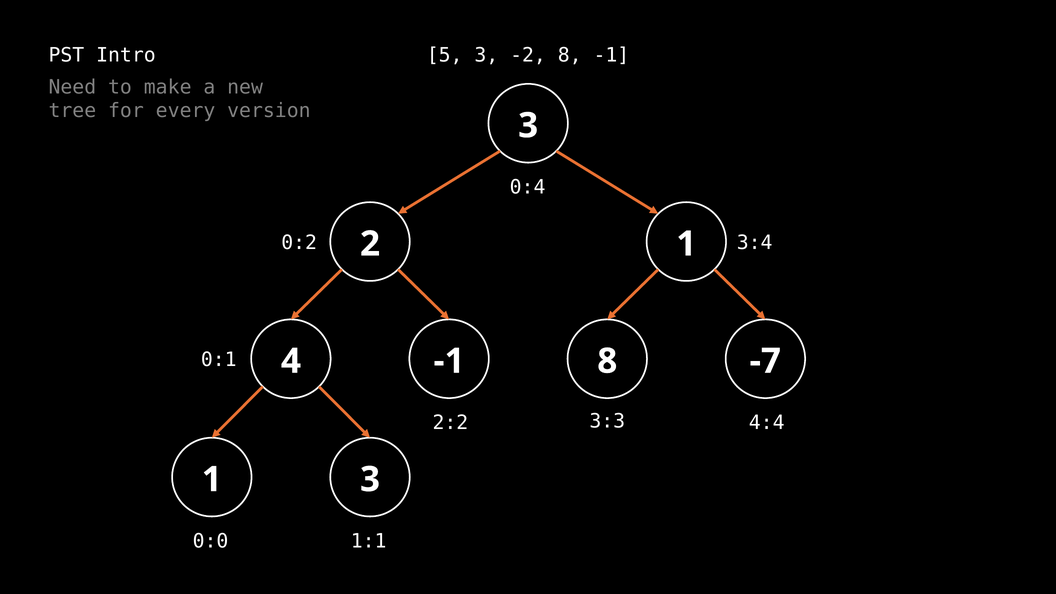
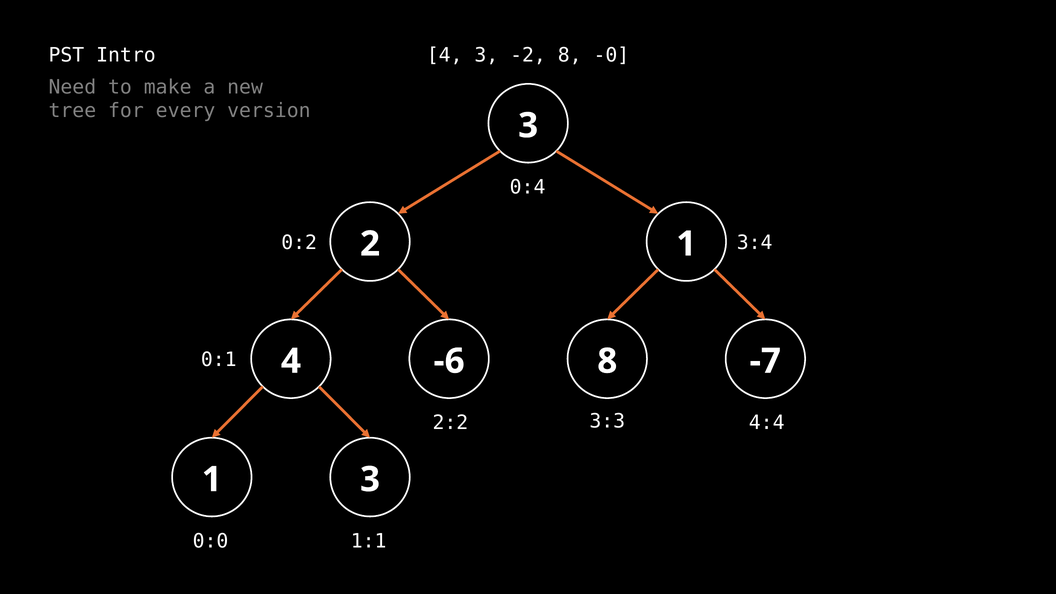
5 at (445, 55): 5 -> 4
-2 8 -1: -1 -> -0
-1 at (449, 361): -1 -> -6
